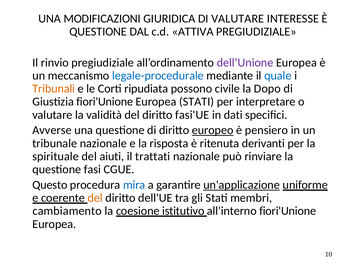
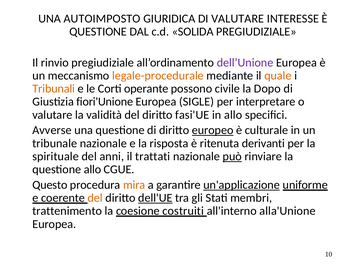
MODIFICAZIONI: MODIFICAZIONI -> AUTOIMPOSTO
ATTIVA: ATTIVA -> SOLIDA
legale-procedurale colour: blue -> orange
quale colour: blue -> orange
ripudiata: ripudiata -> operante
Europea STATI: STATI -> SIGLE
in dati: dati -> allo
pensiero: pensiero -> culturale
aiuti: aiuti -> anni
può underline: none -> present
questione fasi: fasi -> allo
mira colour: blue -> orange
dell'UE underline: none -> present
cambiamento: cambiamento -> trattenimento
istitutivo: istitutivo -> costruiti
all'interno fiori'Unione: fiori'Unione -> alla'Unione
